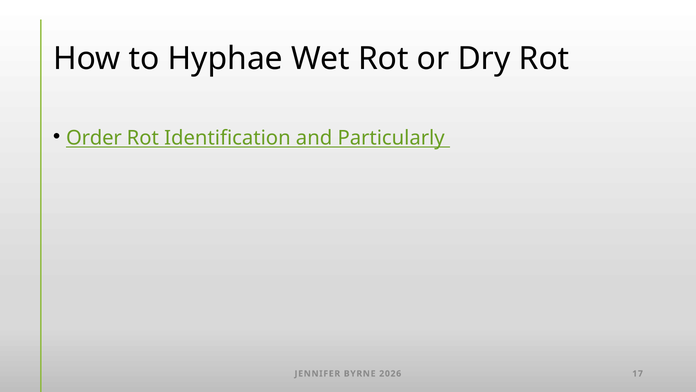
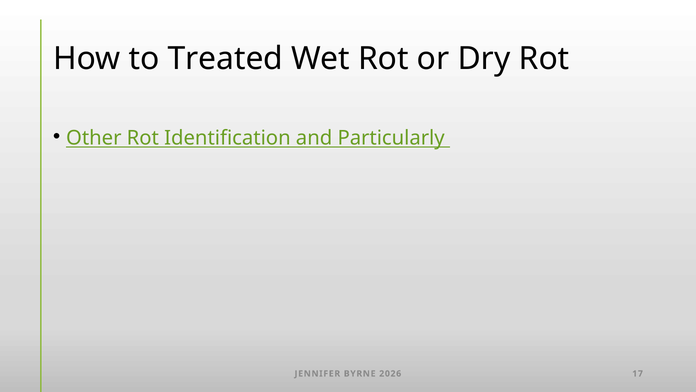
Hyphae: Hyphae -> Treated
Order: Order -> Other
